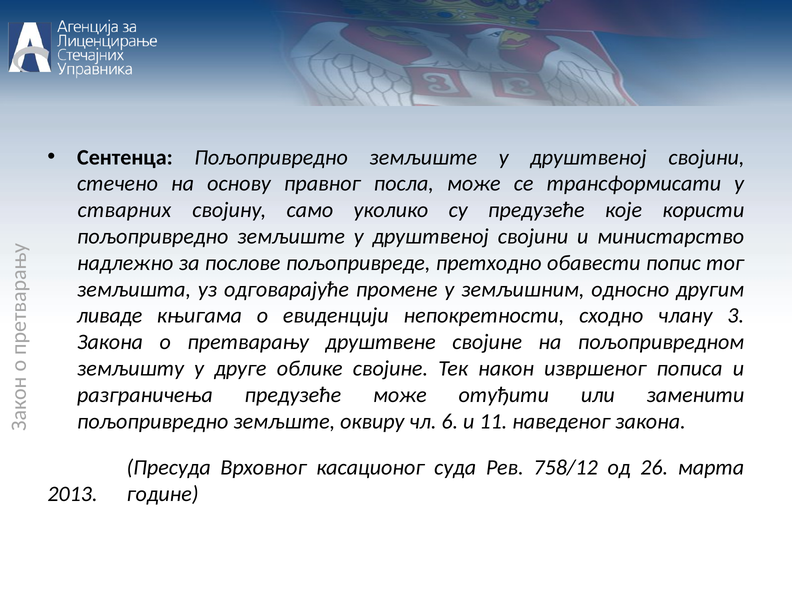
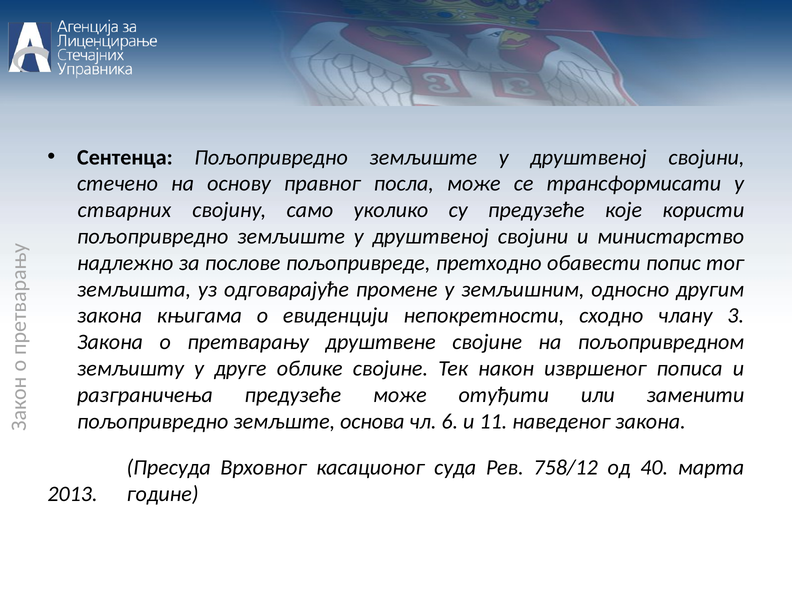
ливаде at (110, 316): ливаде -> закона
оквиру: оквиру -> основа
26: 26 -> 40
